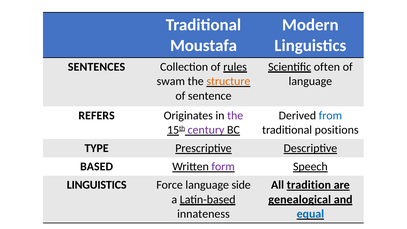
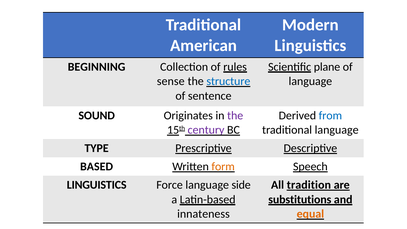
Moustafa: Moustafa -> American
SENTENCES: SENTENCES -> BEGINNING
often: often -> plane
swam: swam -> sense
structure colour: orange -> blue
REFERS: REFERS -> SOUND
traditional positions: positions -> language
form colour: purple -> orange
genealogical: genealogical -> substitutions
equal colour: blue -> orange
